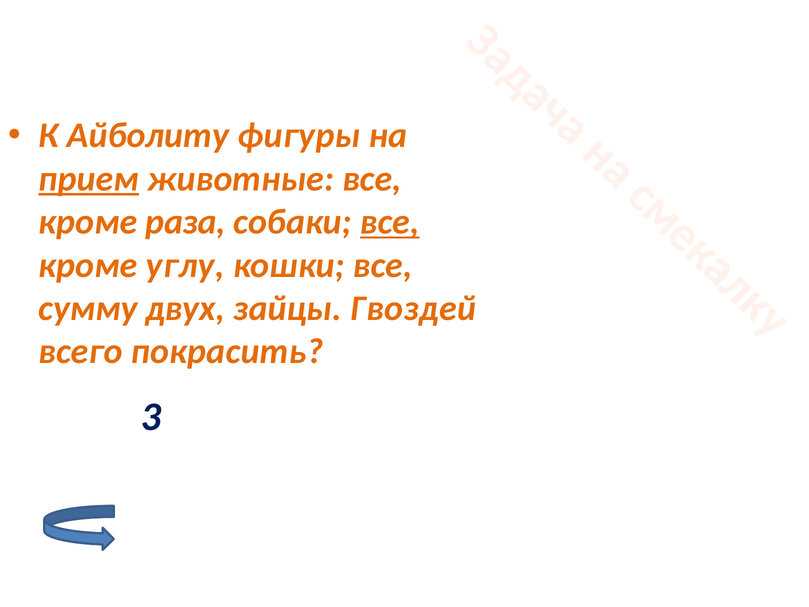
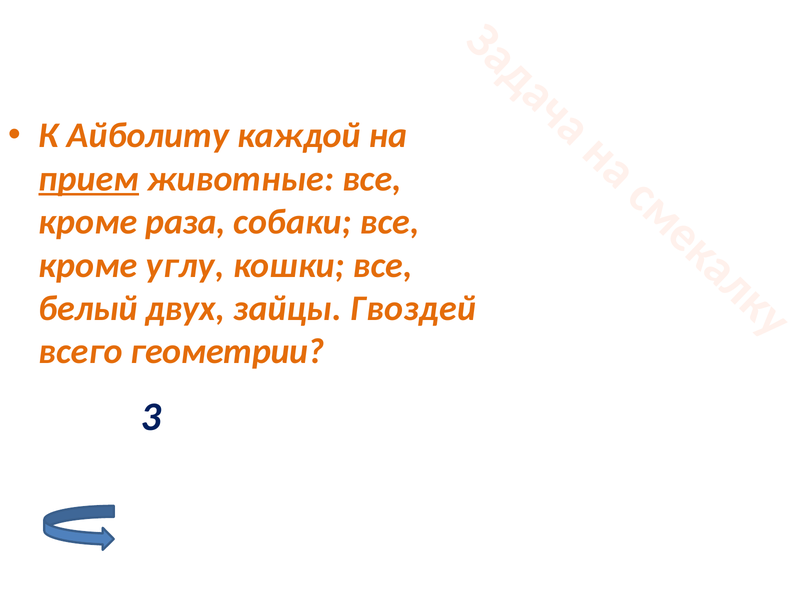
фигуры: фигуры -> каждой
все at (390, 222) underline: present -> none
сумму: сумму -> белый
покрасить: покрасить -> геометрии
